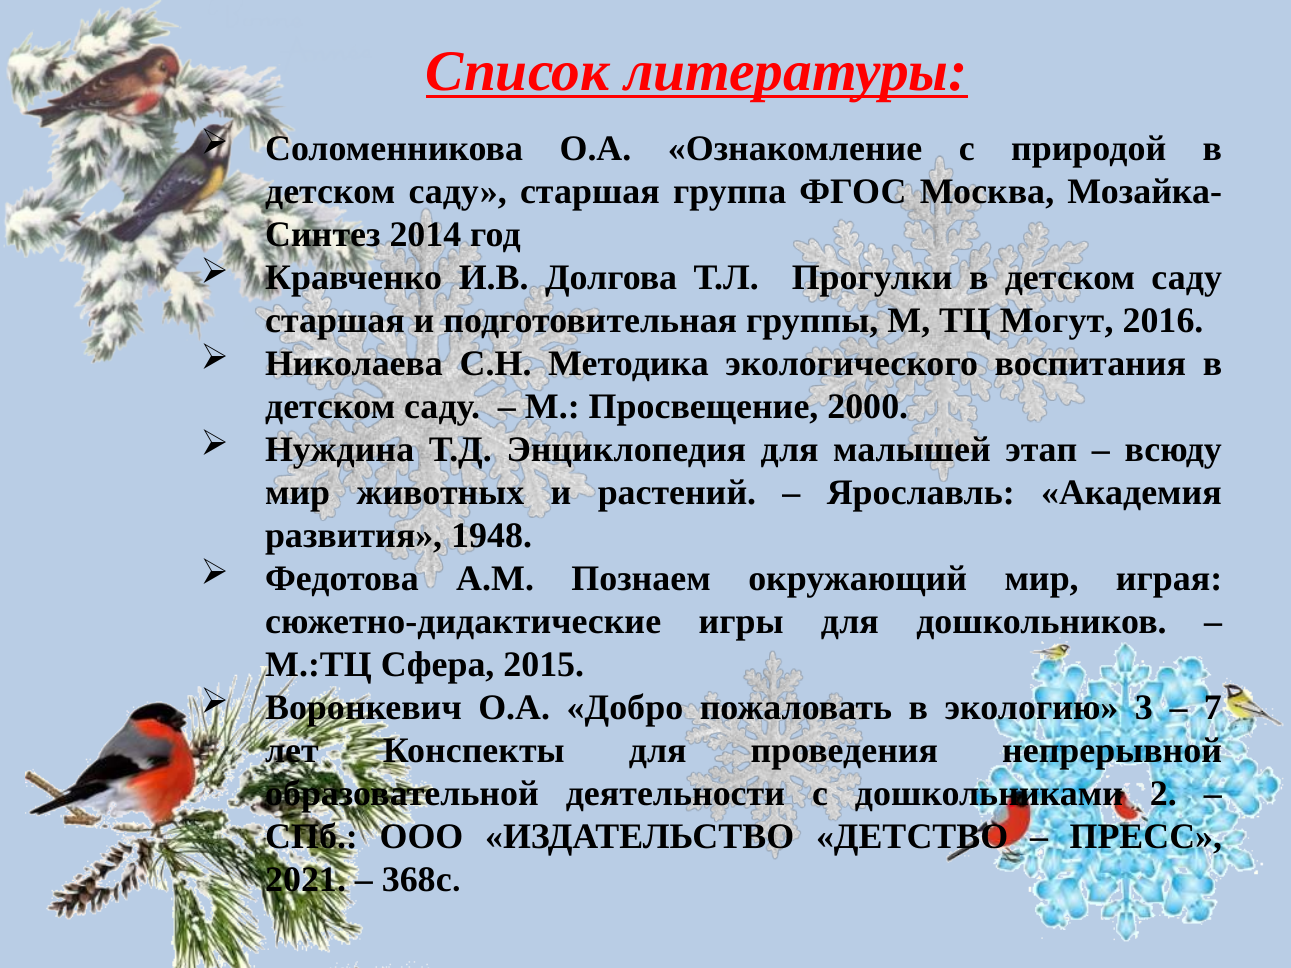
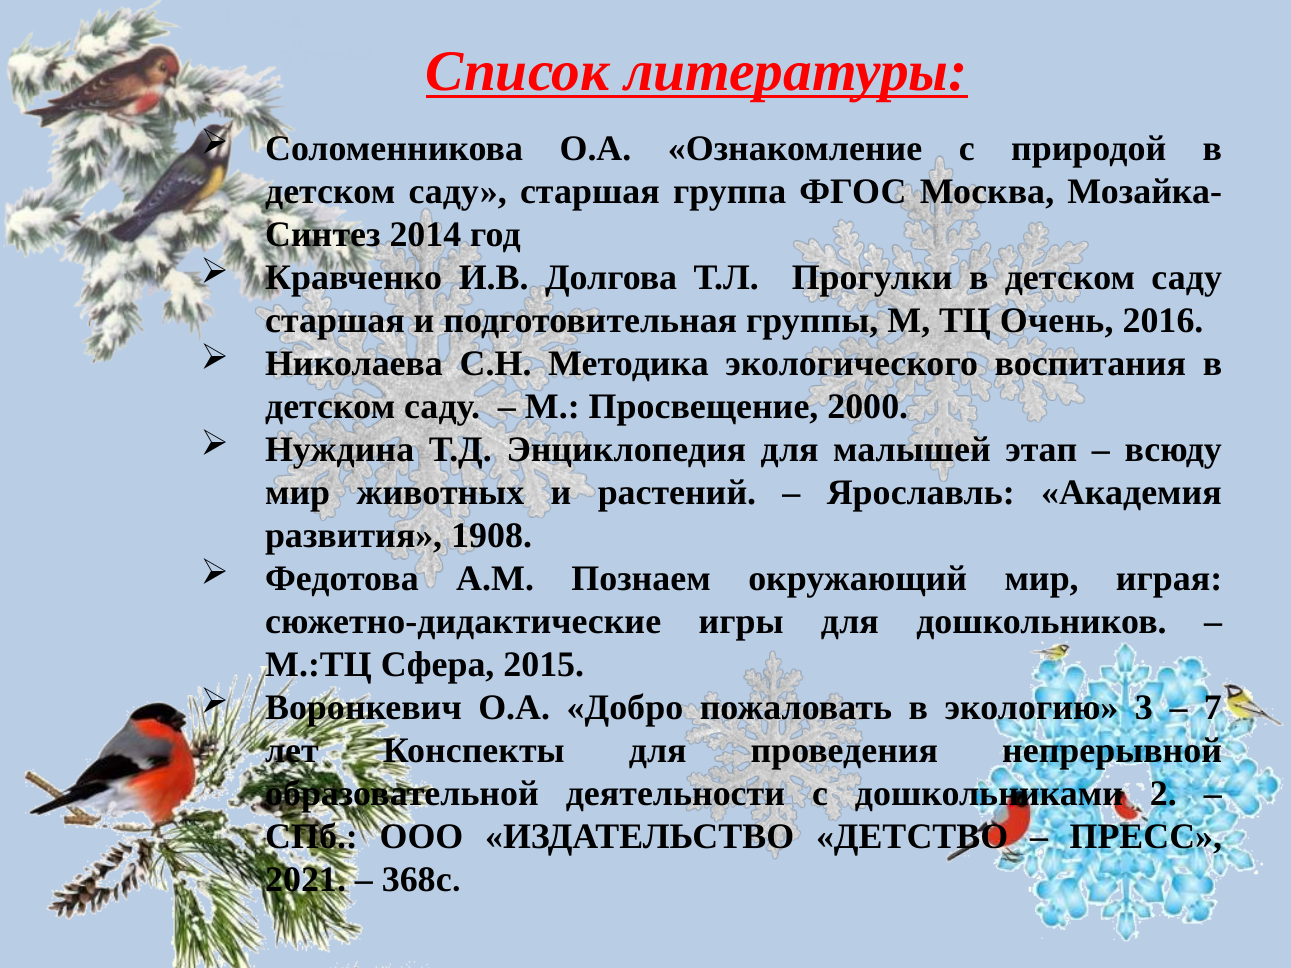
Могут: Могут -> Очень
1948: 1948 -> 1908
